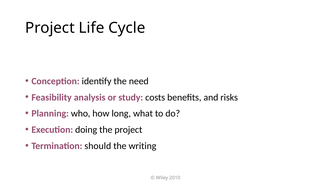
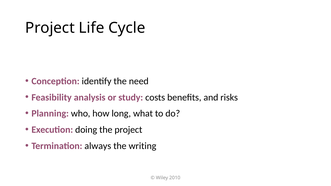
should: should -> always
